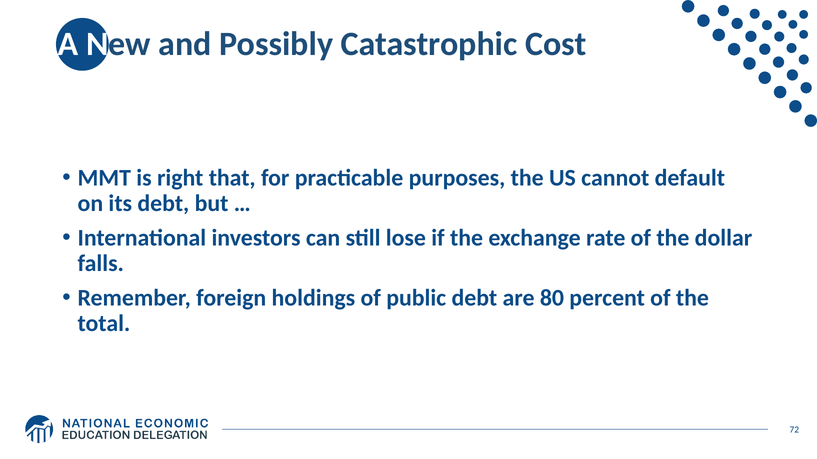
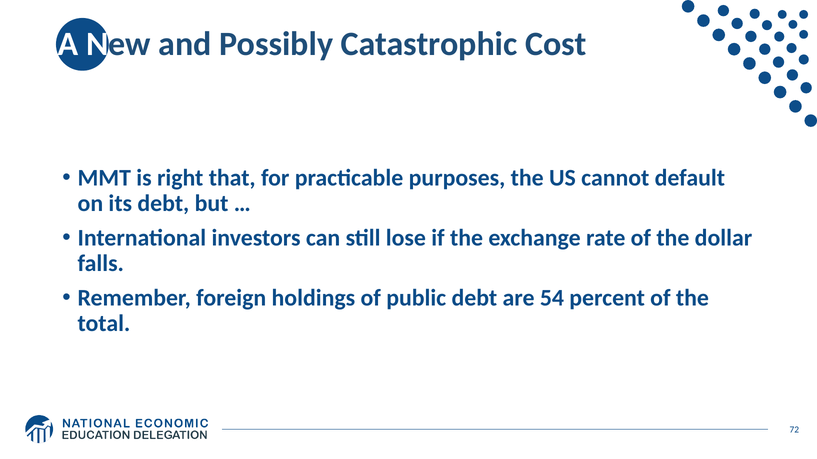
80: 80 -> 54
